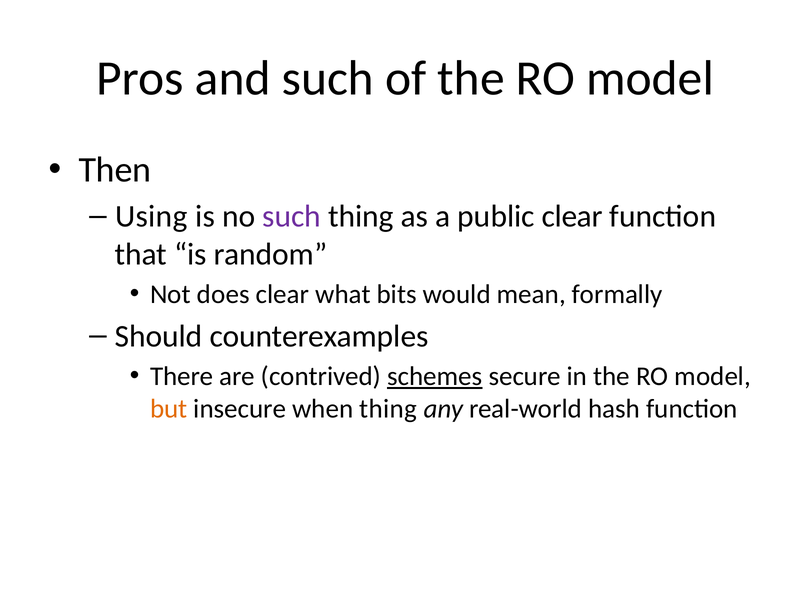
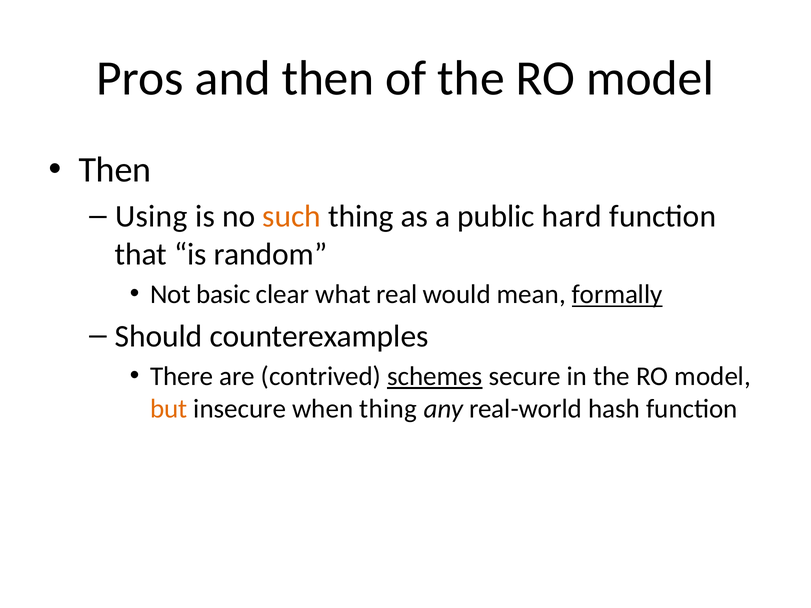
and such: such -> then
such at (292, 217) colour: purple -> orange
public clear: clear -> hard
does: does -> basic
bits: bits -> real
formally underline: none -> present
